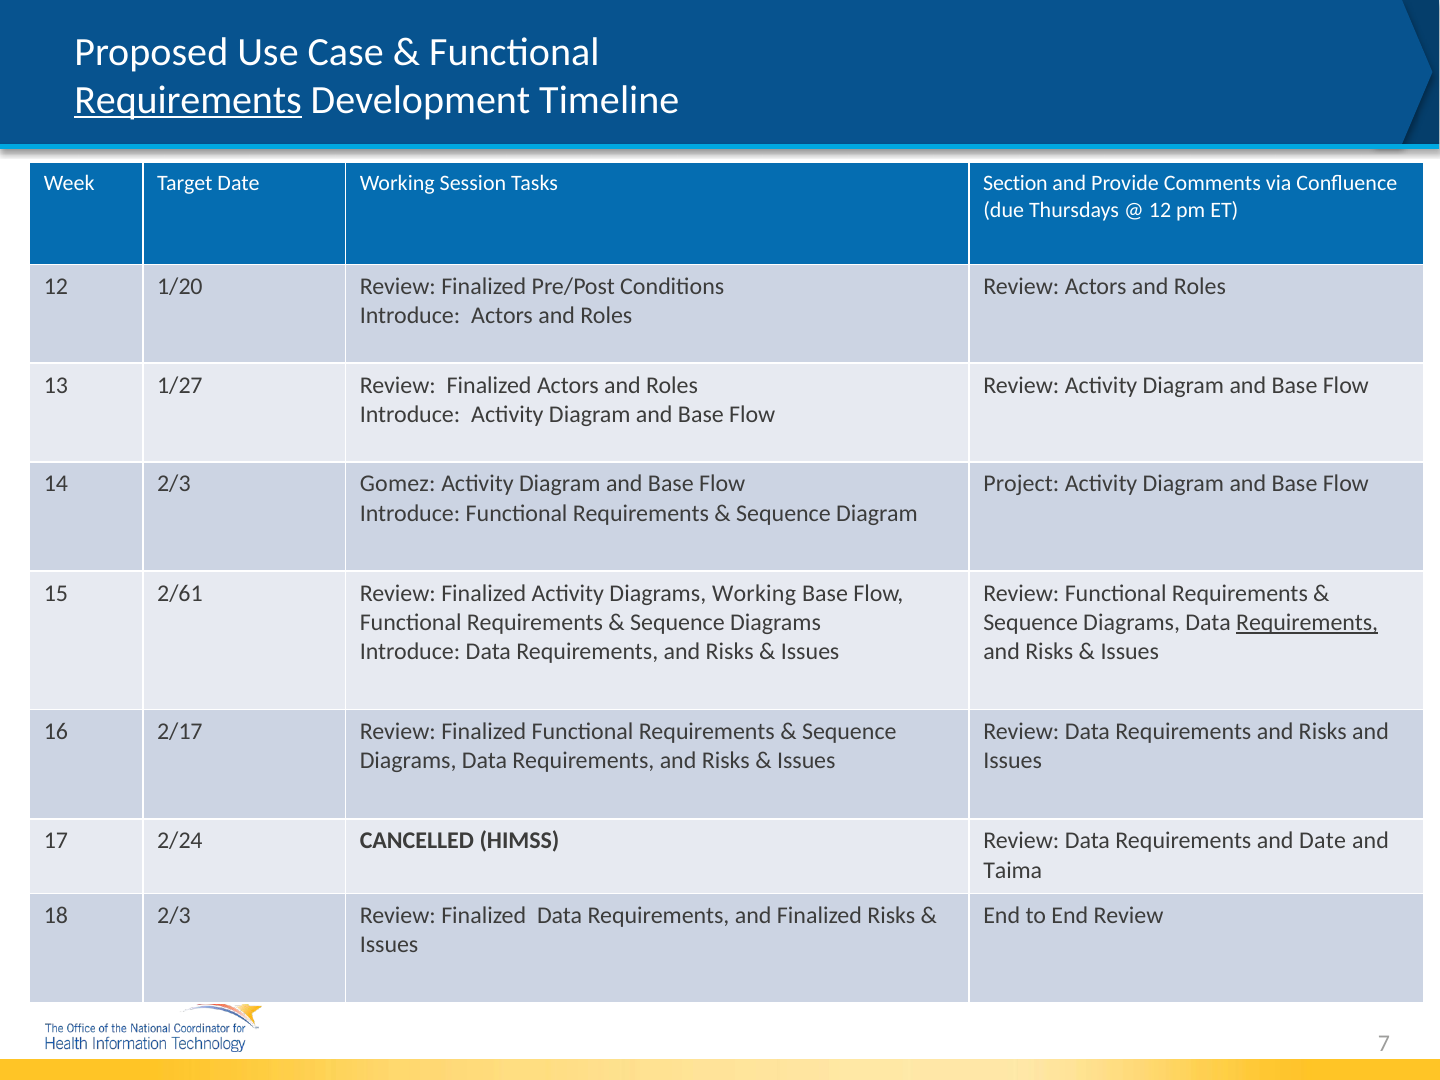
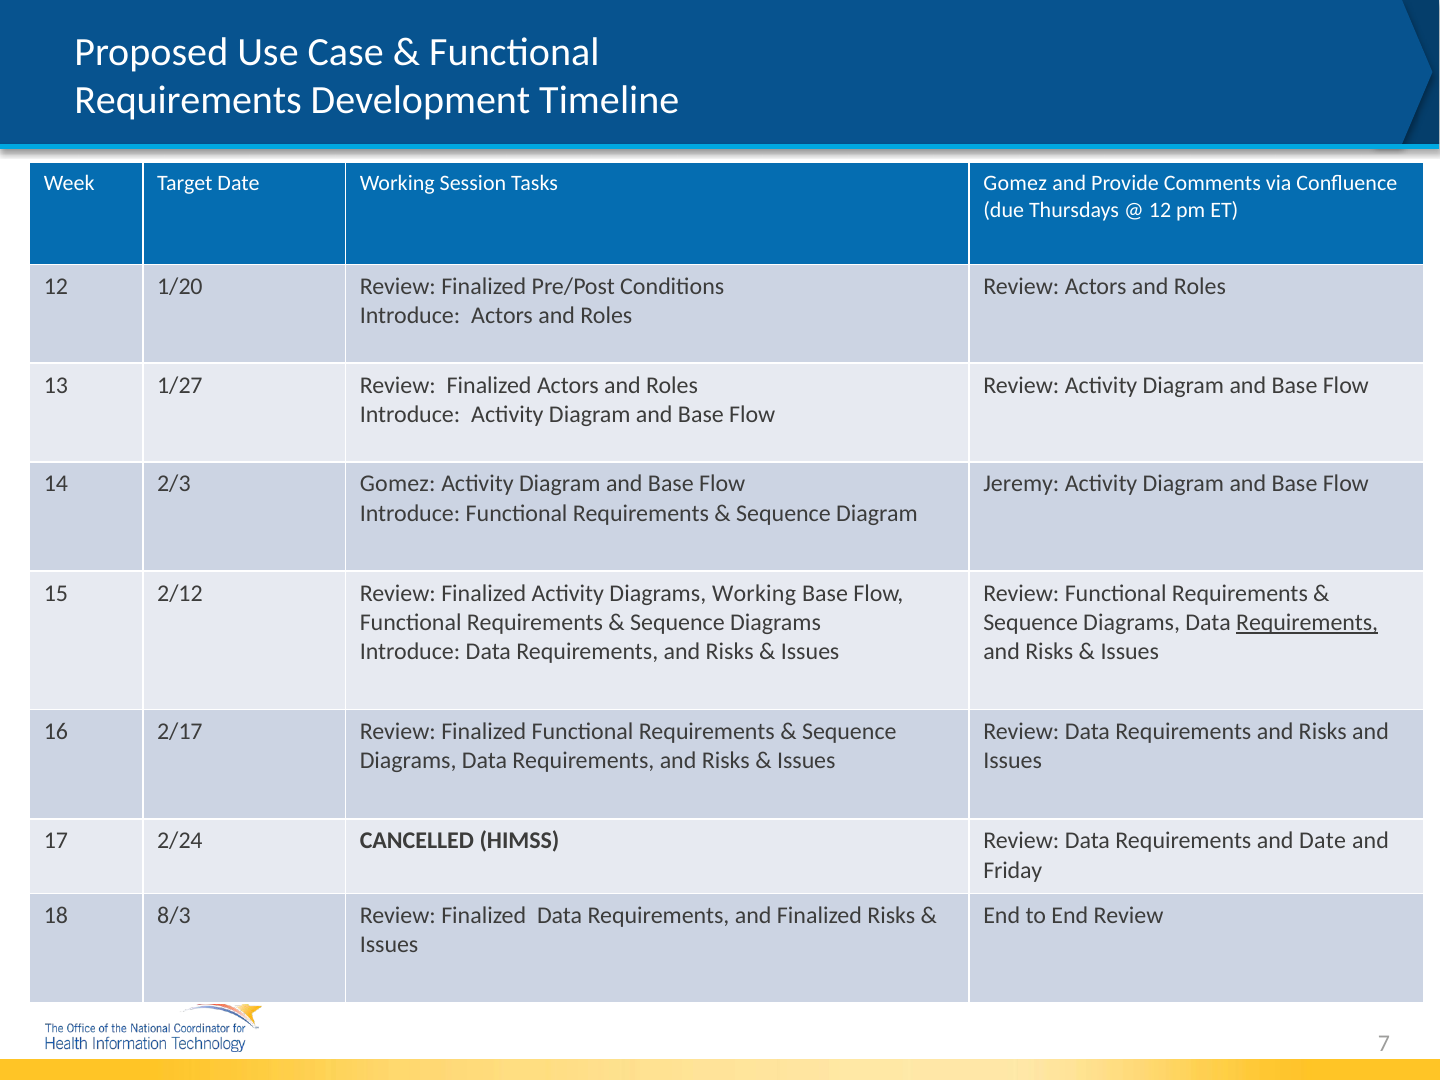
Requirements at (188, 100) underline: present -> none
Tasks Section: Section -> Gomez
Project: Project -> Jeremy
2/61: 2/61 -> 2/12
Taima: Taima -> Friday
18 2/3: 2/3 -> 8/3
